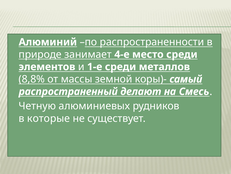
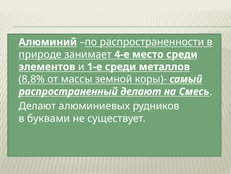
Четную at (37, 106): Четную -> Делают
которые: которые -> буквами
